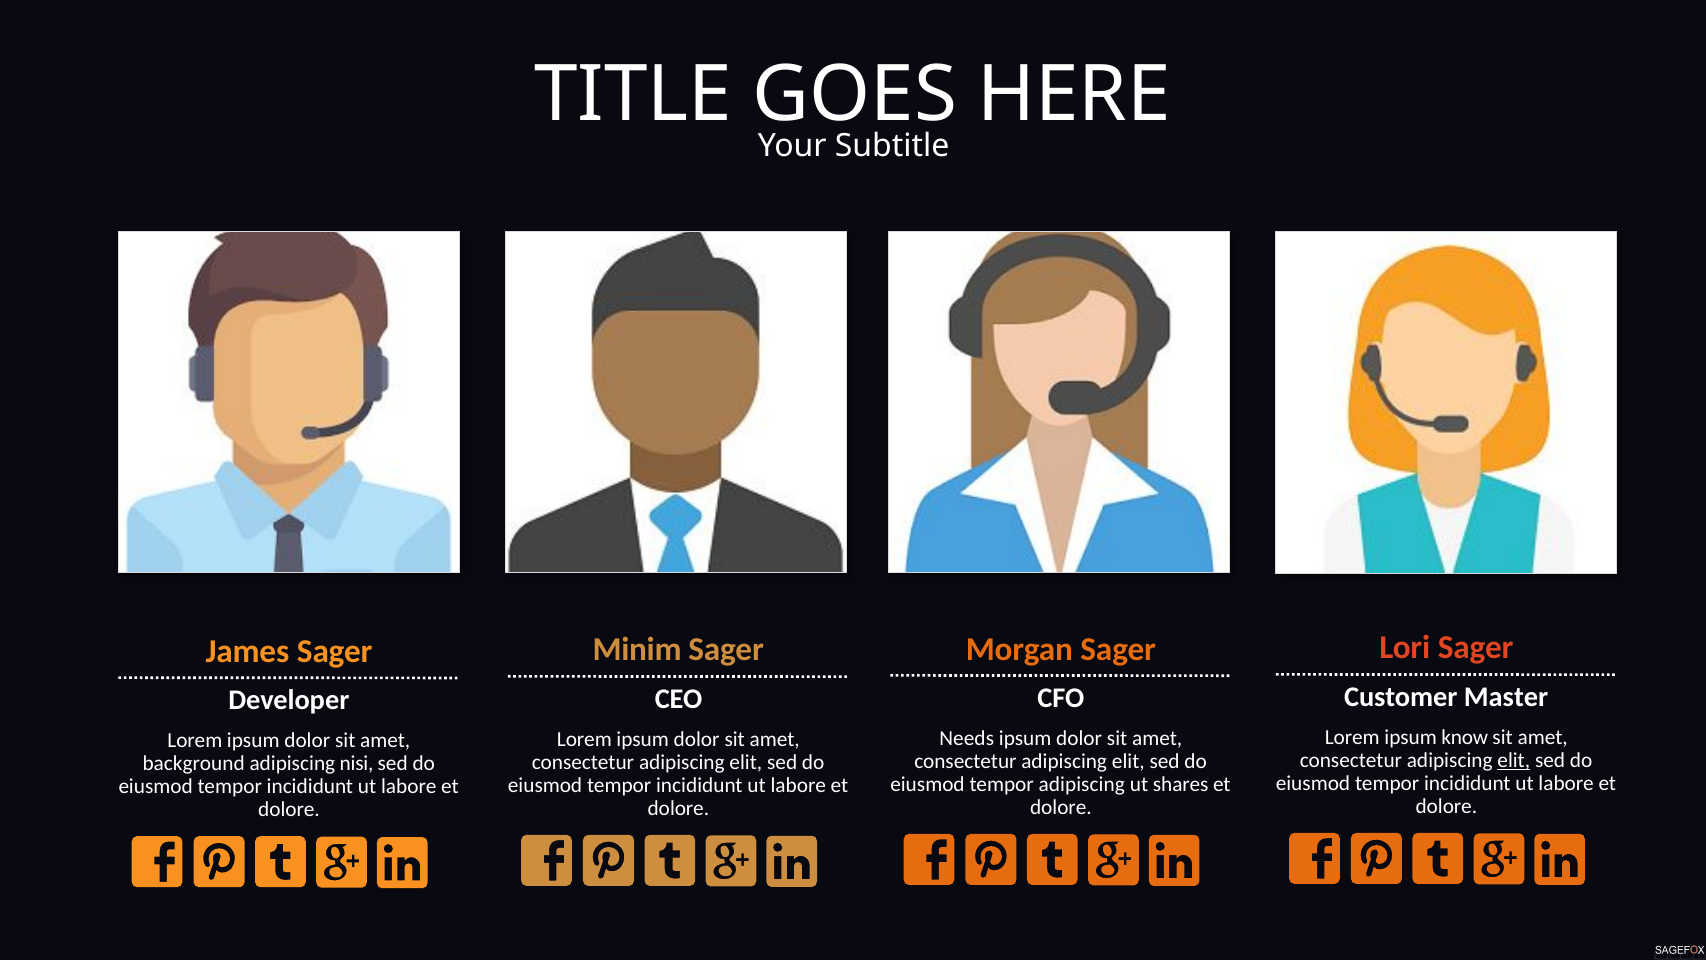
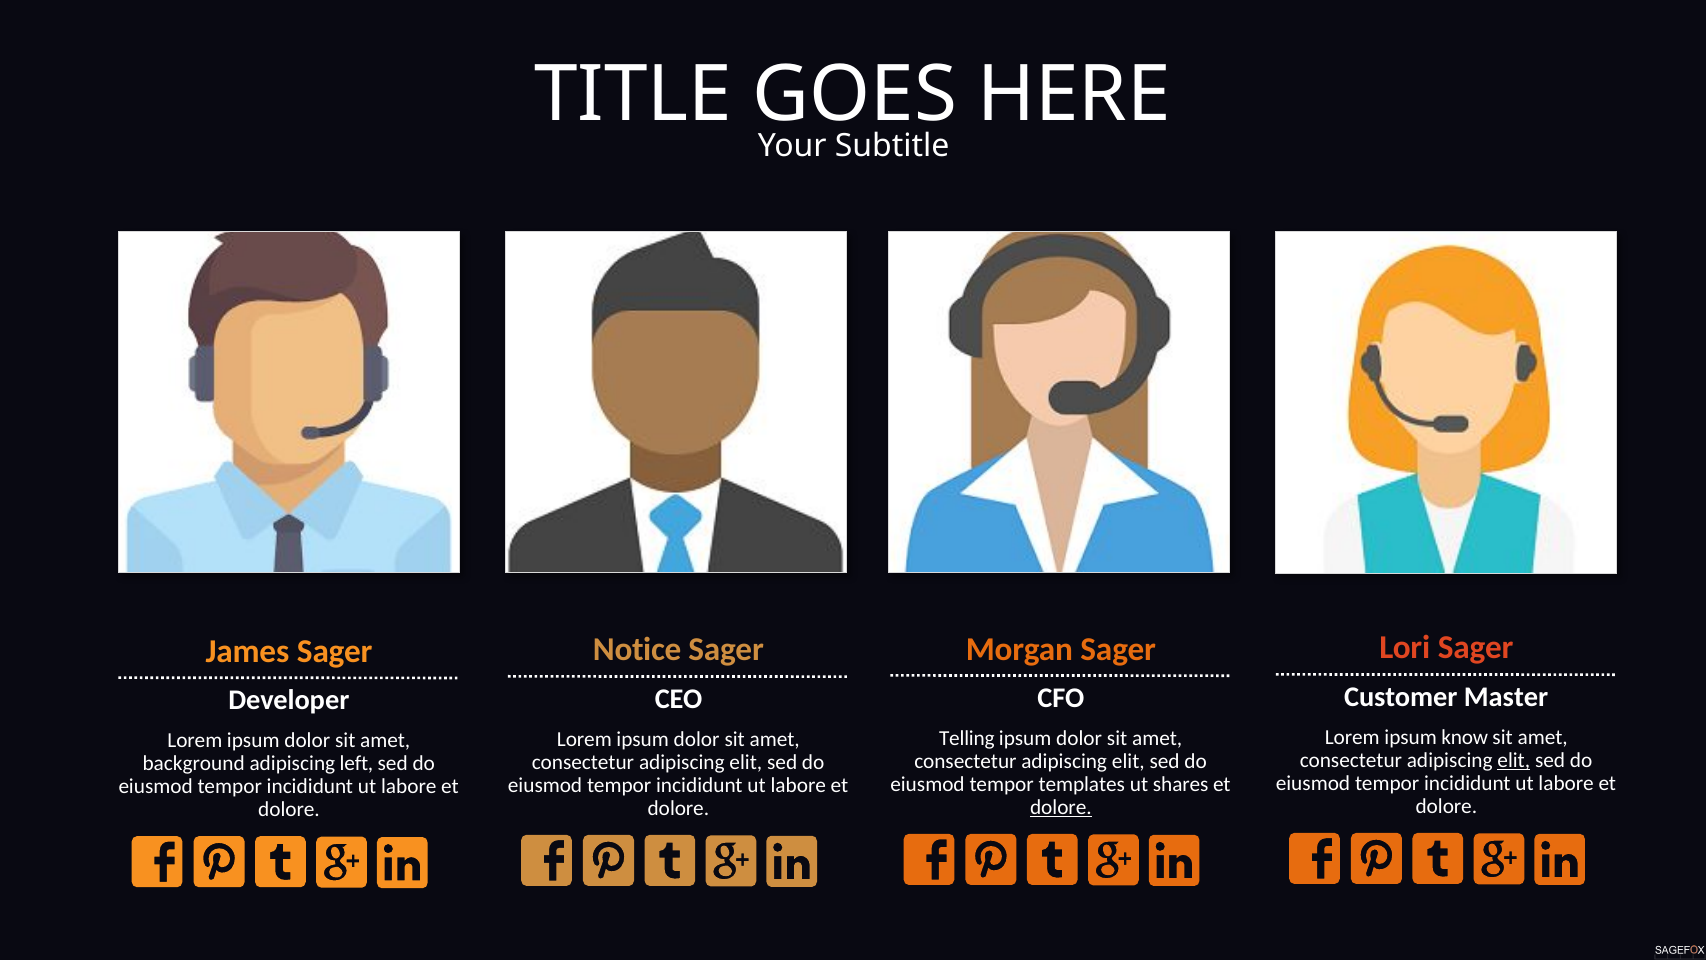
Minim: Minim -> Notice
Needs: Needs -> Telling
nisi: nisi -> left
tempor adipiscing: adipiscing -> templates
dolore at (1061, 807) underline: none -> present
